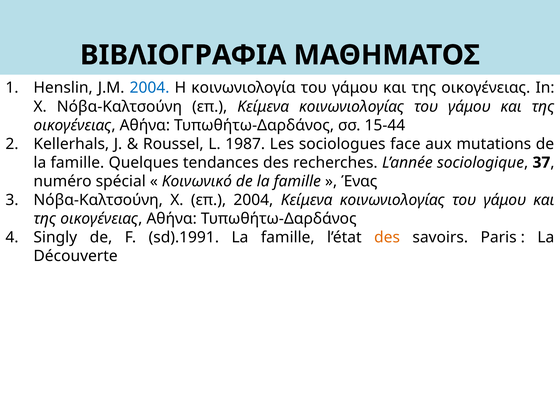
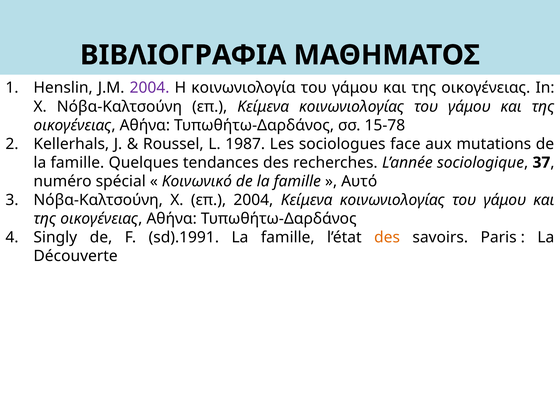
2004 at (150, 88) colour: blue -> purple
15-44: 15-44 -> 15-78
Ένας: Ένας -> Αυτό
